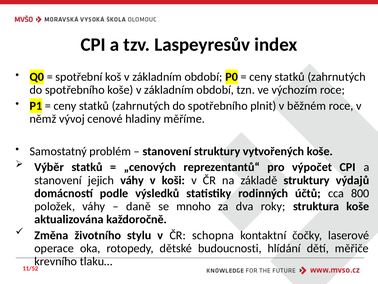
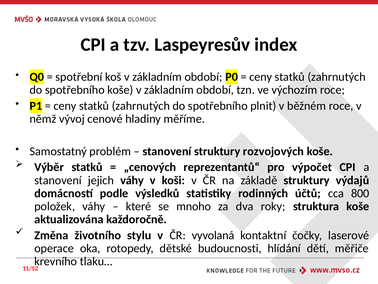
vytvořených: vytvořených -> rozvojových
daně: daně -> které
schopna: schopna -> vyvolaná
